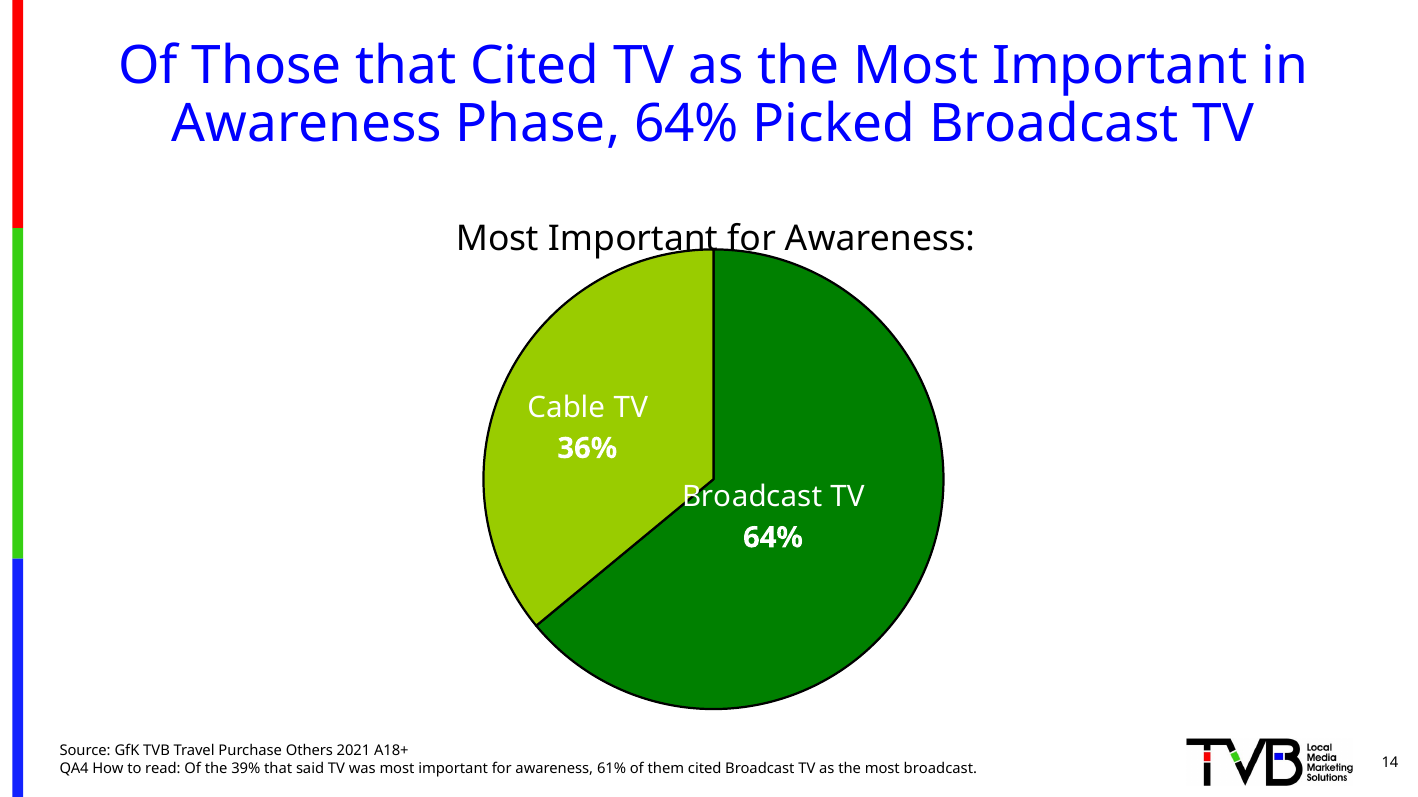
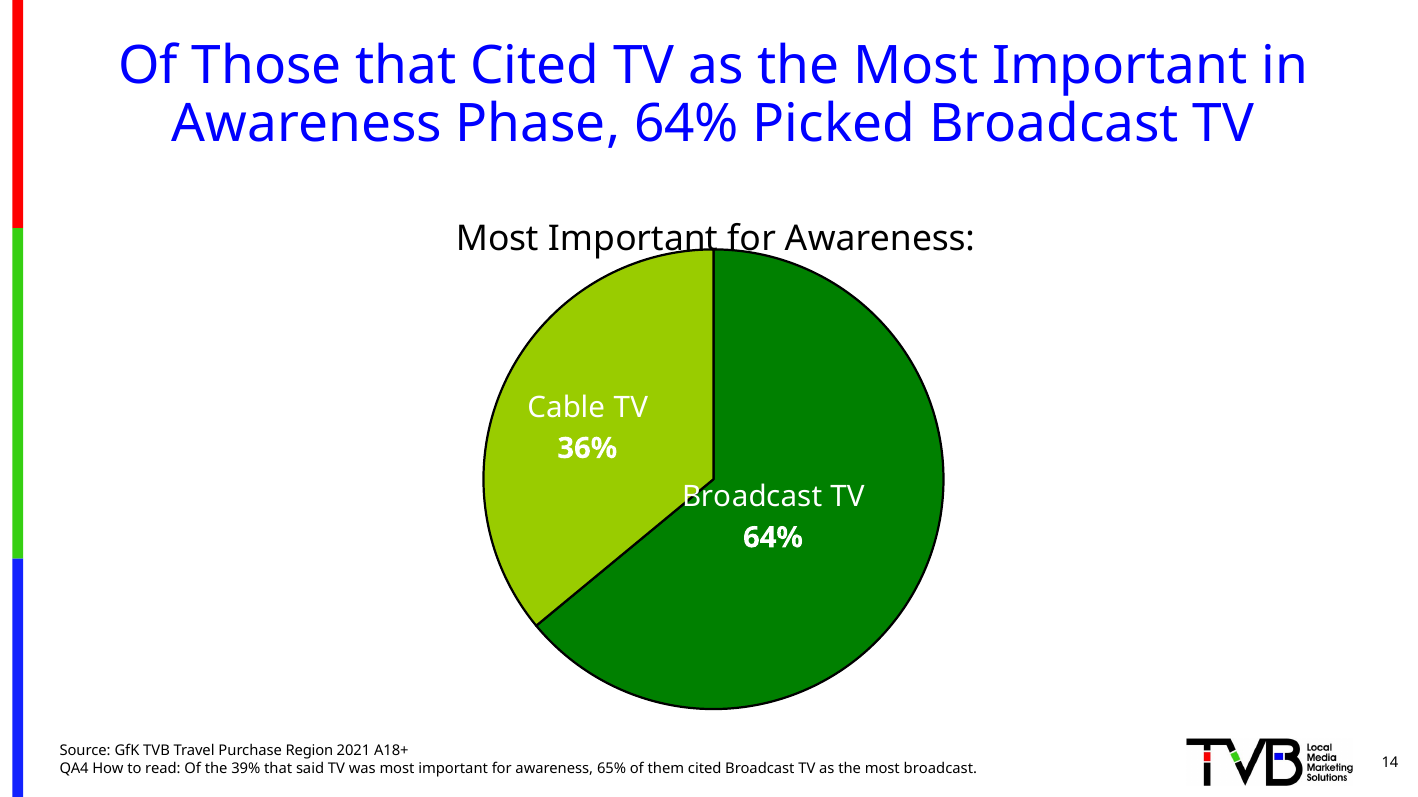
Others: Others -> Region
61%: 61% -> 65%
